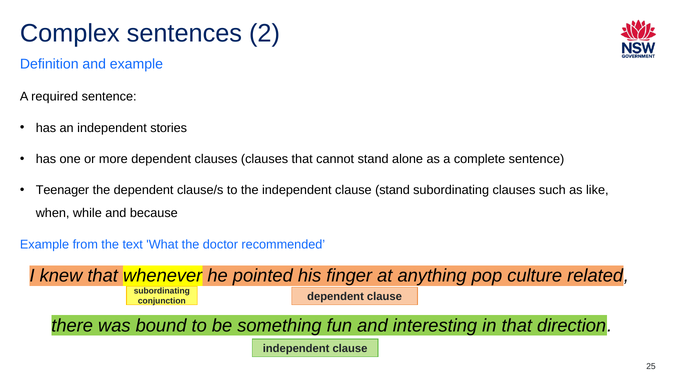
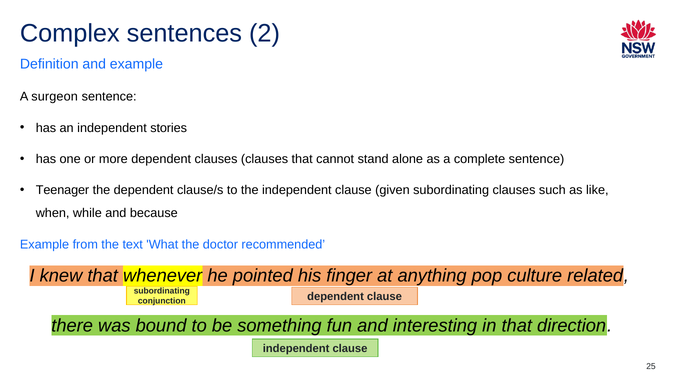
required: required -> surgeon
clause stand: stand -> given
